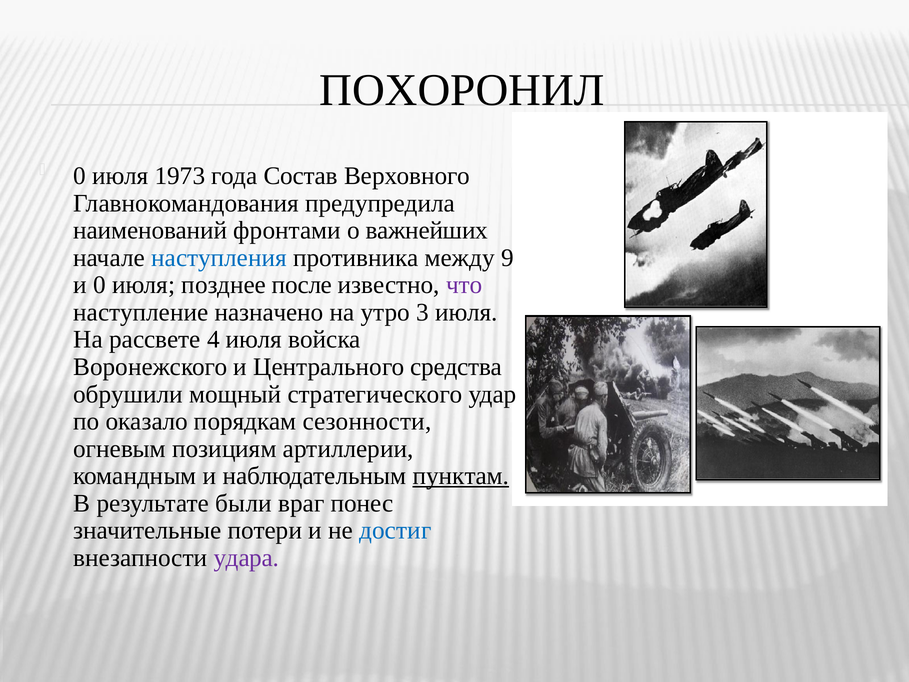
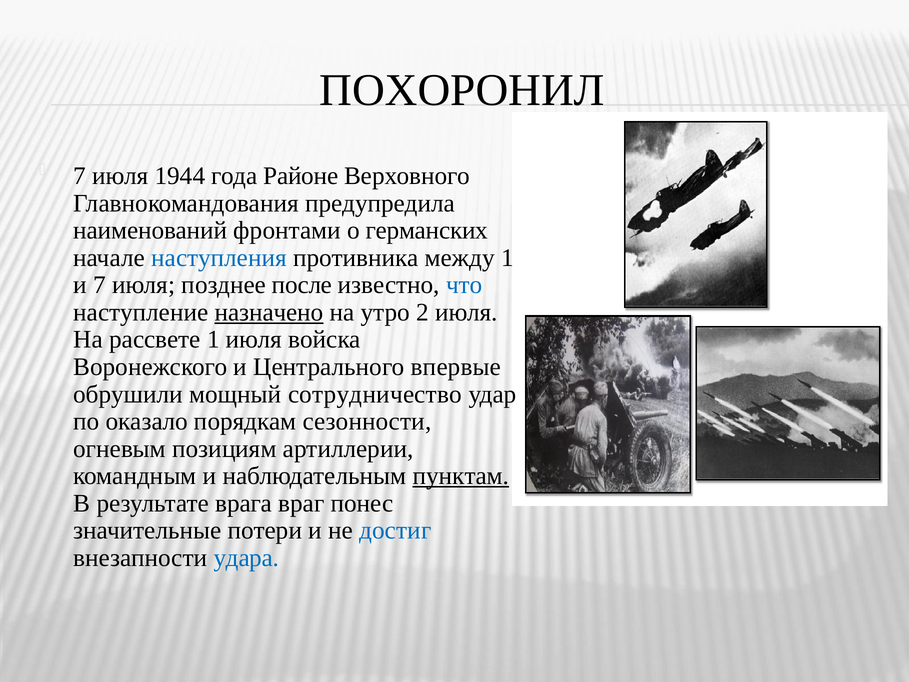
0 at (80, 176): 0 -> 7
1973: 1973 -> 1944
Состав: Состав -> Районе
важнейших: важнейших -> германских
между 9: 9 -> 1
и 0: 0 -> 7
что colour: purple -> blue
назначено underline: none -> present
3: 3 -> 2
рассвете 4: 4 -> 1
средства: средства -> впервые
стратегического: стратегического -> сотрудничество
были: были -> врага
удара colour: purple -> blue
